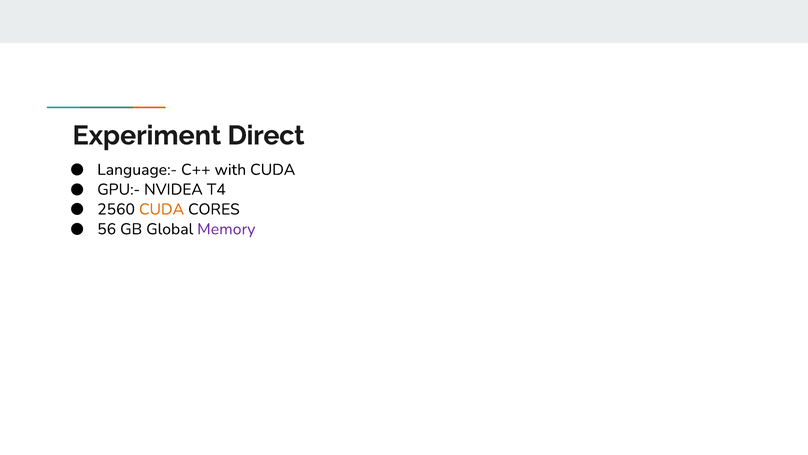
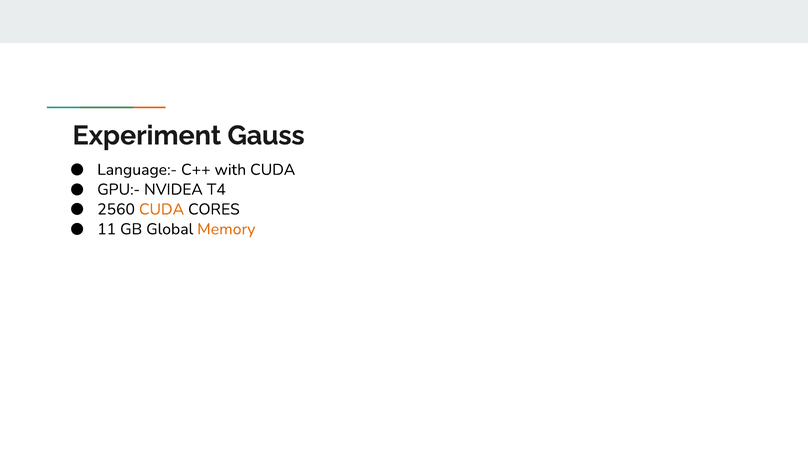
Direct: Direct -> Gauss
56: 56 -> 11
Memory colour: purple -> orange
